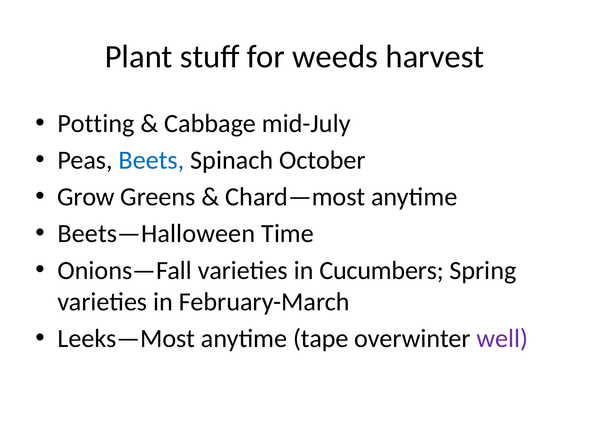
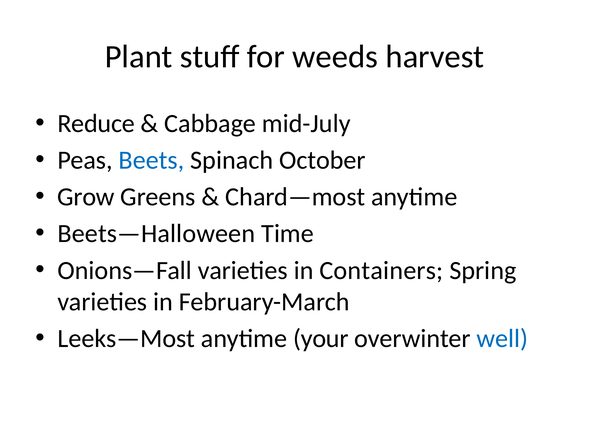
Potting: Potting -> Reduce
Cucumbers: Cucumbers -> Containers
tape: tape -> your
well colour: purple -> blue
